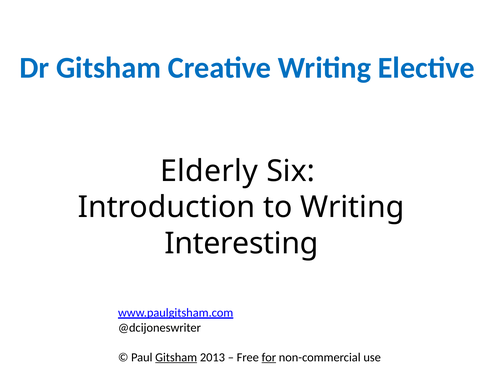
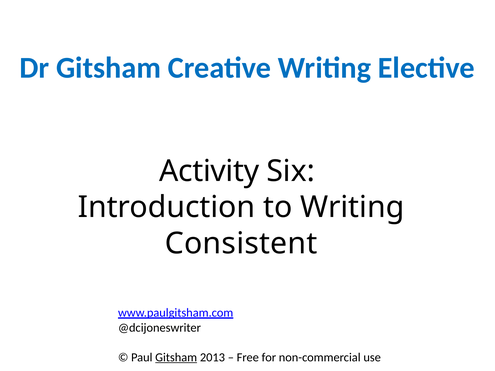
Elderly: Elderly -> Activity
Interesting: Interesting -> Consistent
for underline: present -> none
